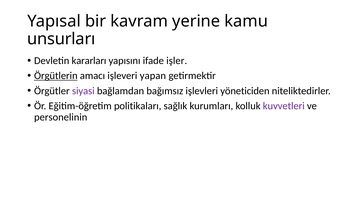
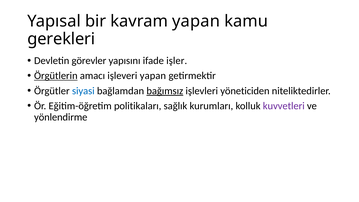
kavram yerine: yerine -> yapan
unsurları: unsurları -> gerekleri
kararları: kararları -> görevler
siyasi colour: purple -> blue
bağımsız underline: none -> present
personelinin: personelinin -> yönlendirme
